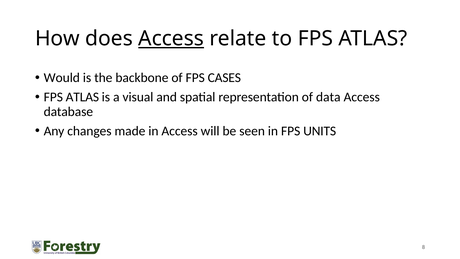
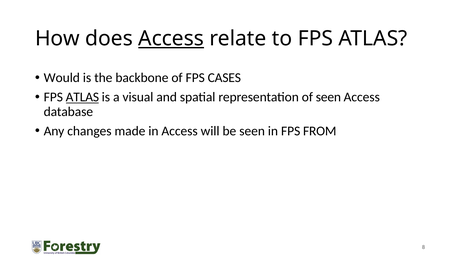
ATLAS at (82, 97) underline: none -> present
of data: data -> seen
UNITS: UNITS -> FROM
